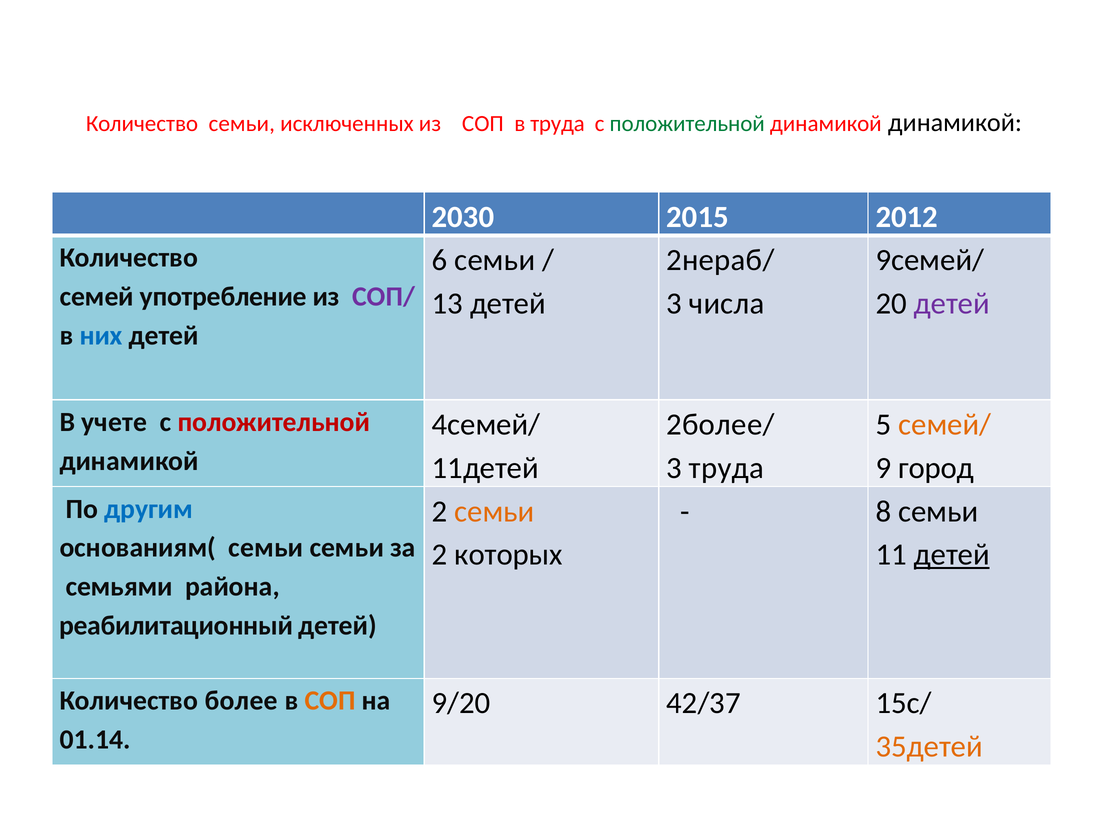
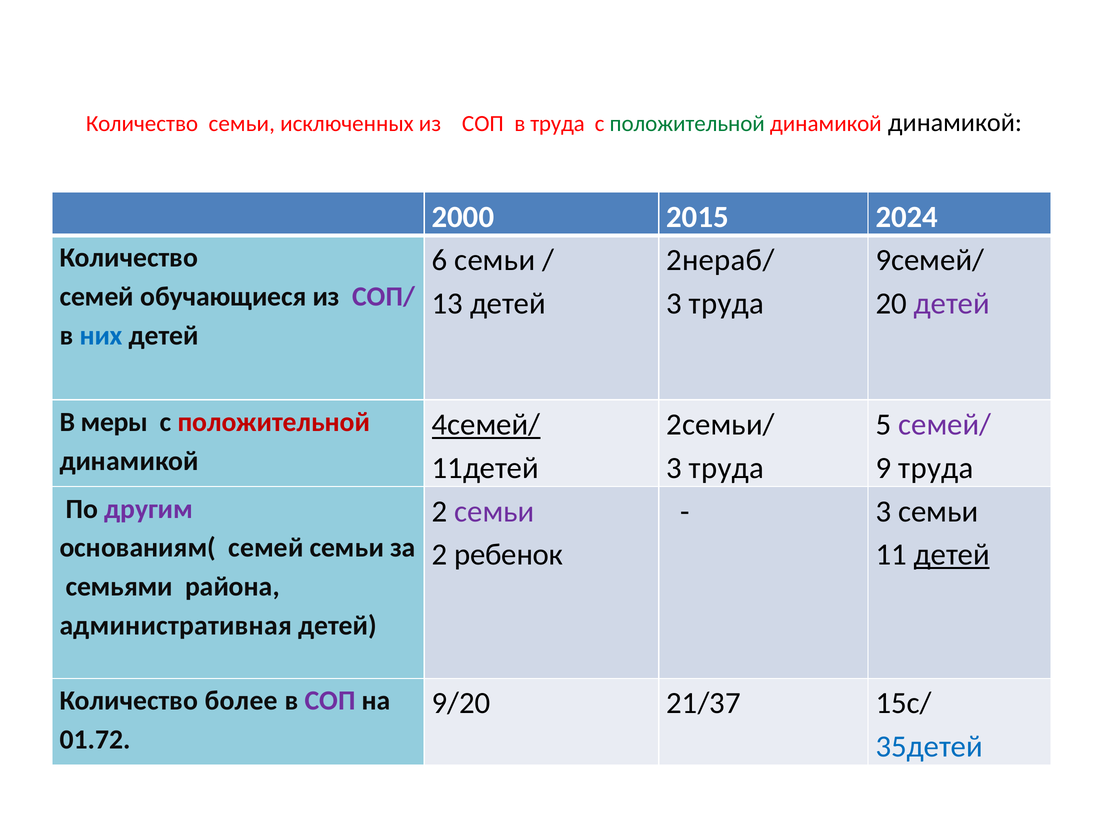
2030: 2030 -> 2000
2012: 2012 -> 2024
употребление: употребление -> обучающиеся
числа at (727, 304): числа -> труда
учете: учете -> меры
4семей/ underline: none -> present
2более/: 2более/ -> 2семьи/
семей/ colour: orange -> purple
9 город: город -> труда
другим colour: blue -> purple
семьи at (494, 511) colour: orange -> purple
8 at (884, 511): 8 -> 3
основаниям( семьи: семьи -> семей
которых: которых -> ребенок
реабилитационный: реабилитационный -> административная
СОП at (330, 701) colour: orange -> purple
42/37: 42/37 -> 21/37
01.14: 01.14 -> 01.72
35детей colour: orange -> blue
